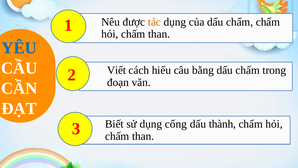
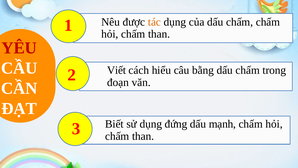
YÊU colour: blue -> red
cống: cống -> đứng
thành: thành -> mạnh
